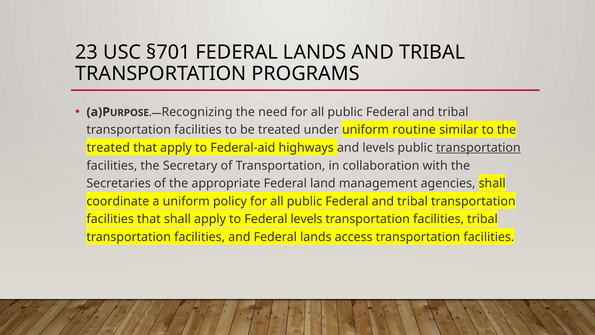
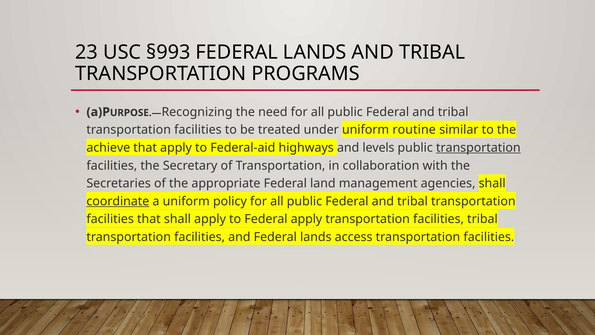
§701: §701 -> §993
treated at (108, 148): treated -> achieve
coordinate underline: none -> present
Federal levels: levels -> apply
